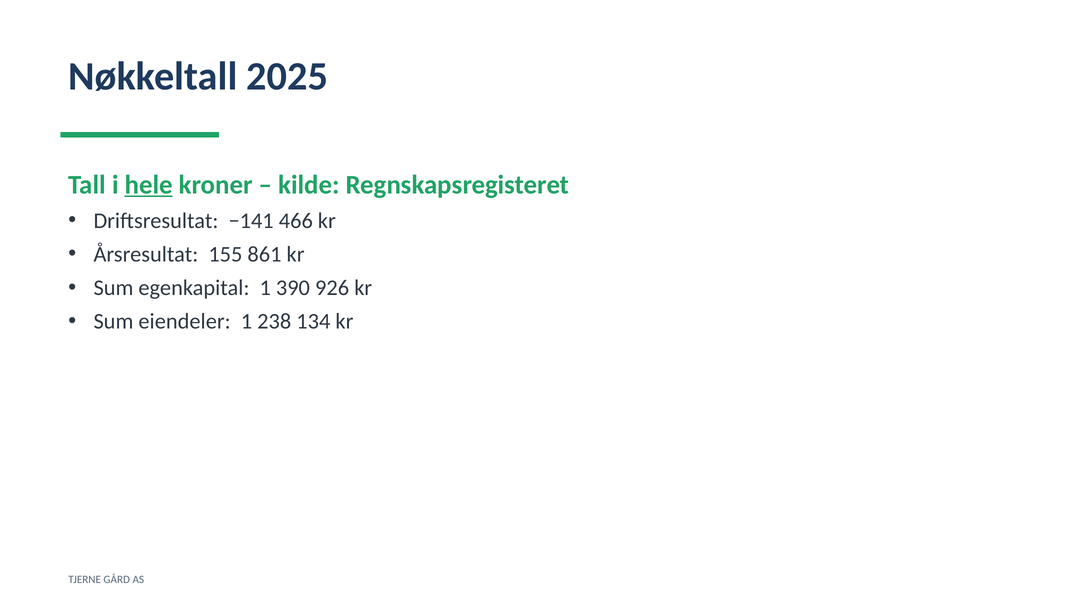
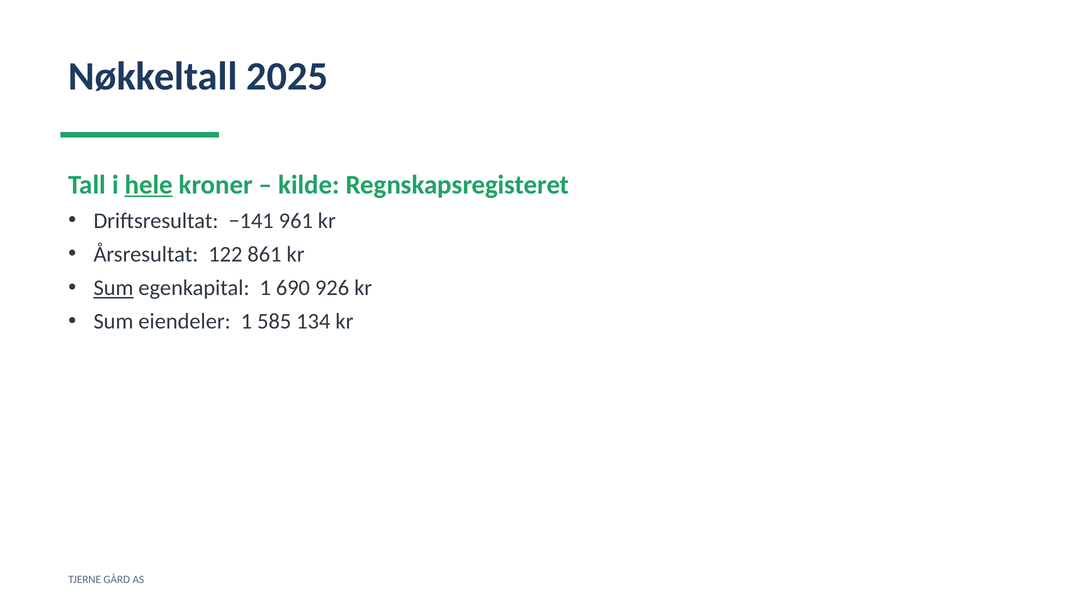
466: 466 -> 961
155: 155 -> 122
Sum at (113, 288) underline: none -> present
390: 390 -> 690
238: 238 -> 585
